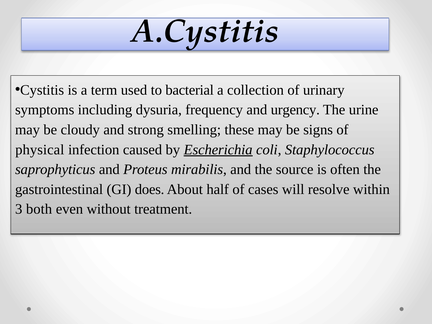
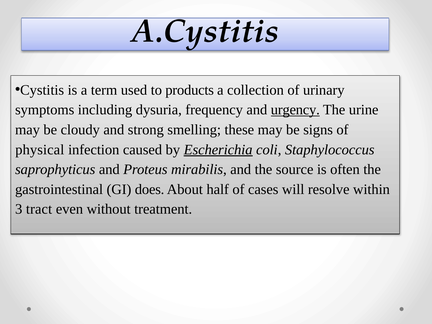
bacterial: bacterial -> products
urgency underline: none -> present
both: both -> tract
